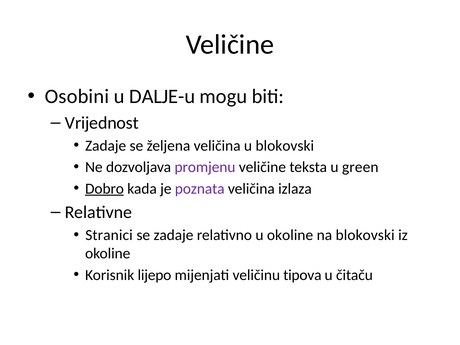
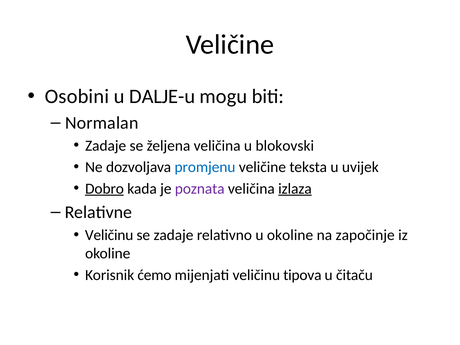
Vrijednost: Vrijednost -> Normalan
promjenu colour: purple -> blue
green: green -> uvijek
izlaza underline: none -> present
Stranici at (109, 235): Stranici -> Veličinu
na blokovski: blokovski -> započinje
lijepo: lijepo -> ćemo
